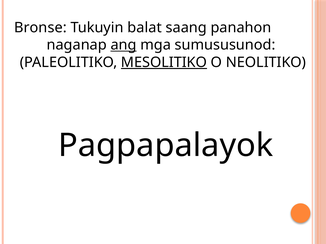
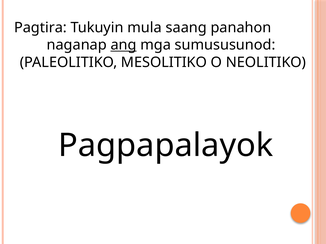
Bronse: Bronse -> Pagtira
balat: balat -> mula
MESOLITIKO underline: present -> none
